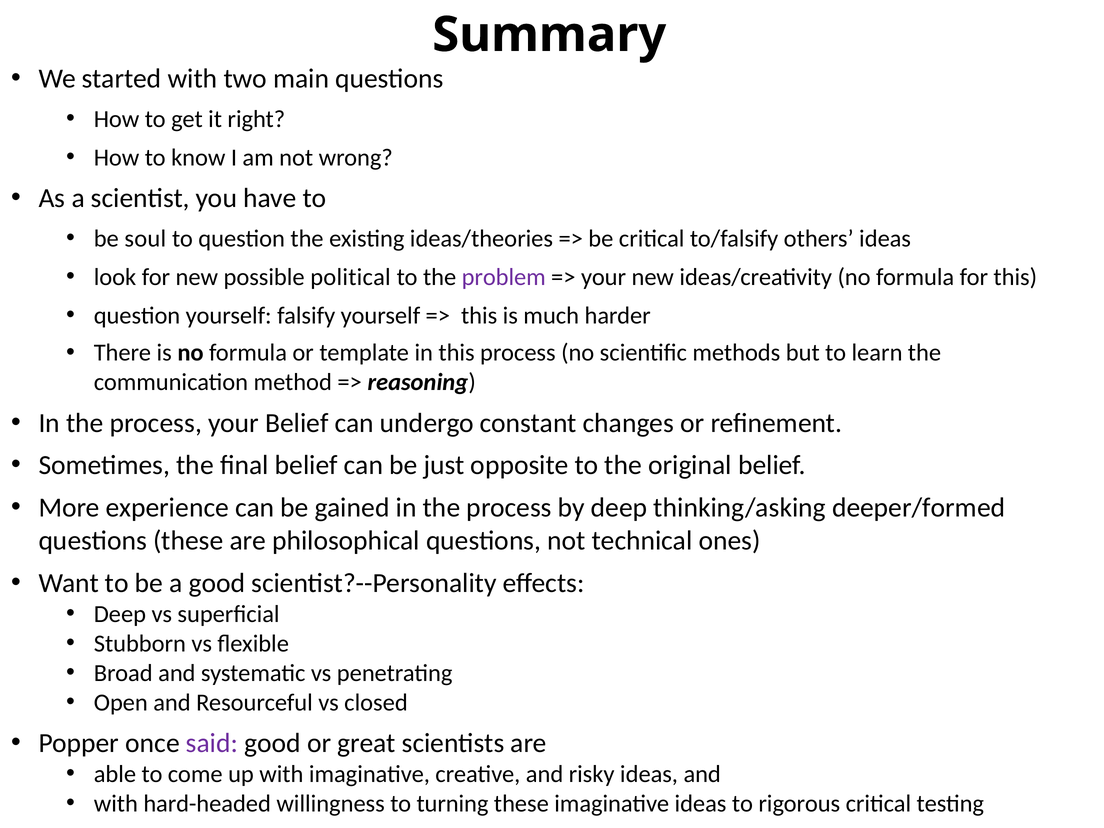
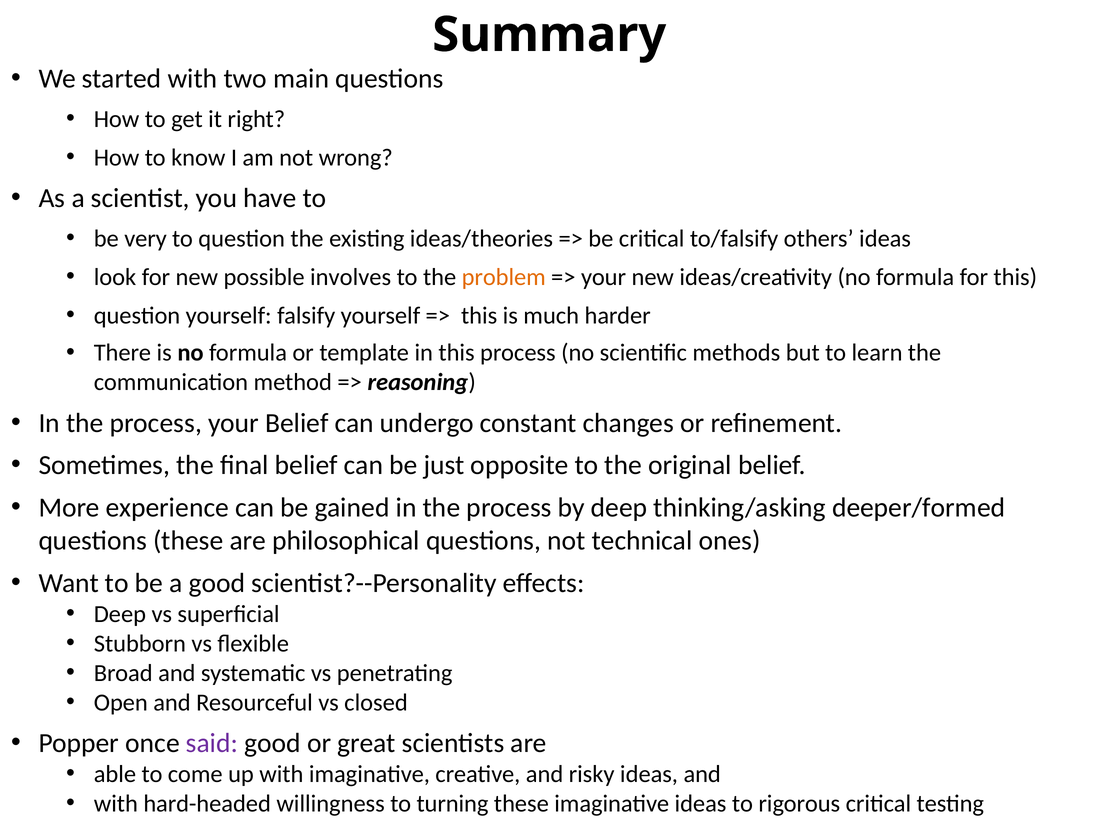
soul: soul -> very
political: political -> involves
problem colour: purple -> orange
